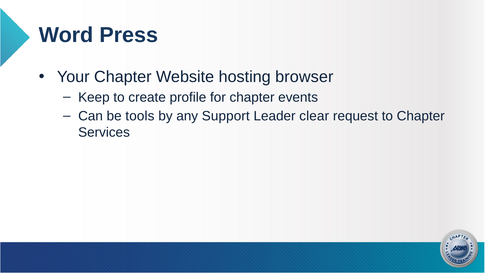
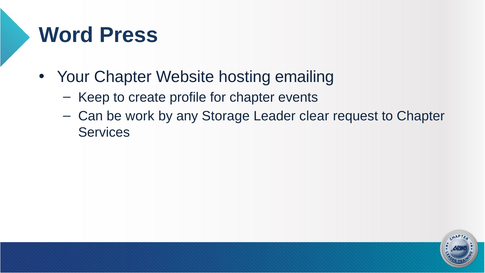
browser: browser -> emailing
tools: tools -> work
Support: Support -> Storage
